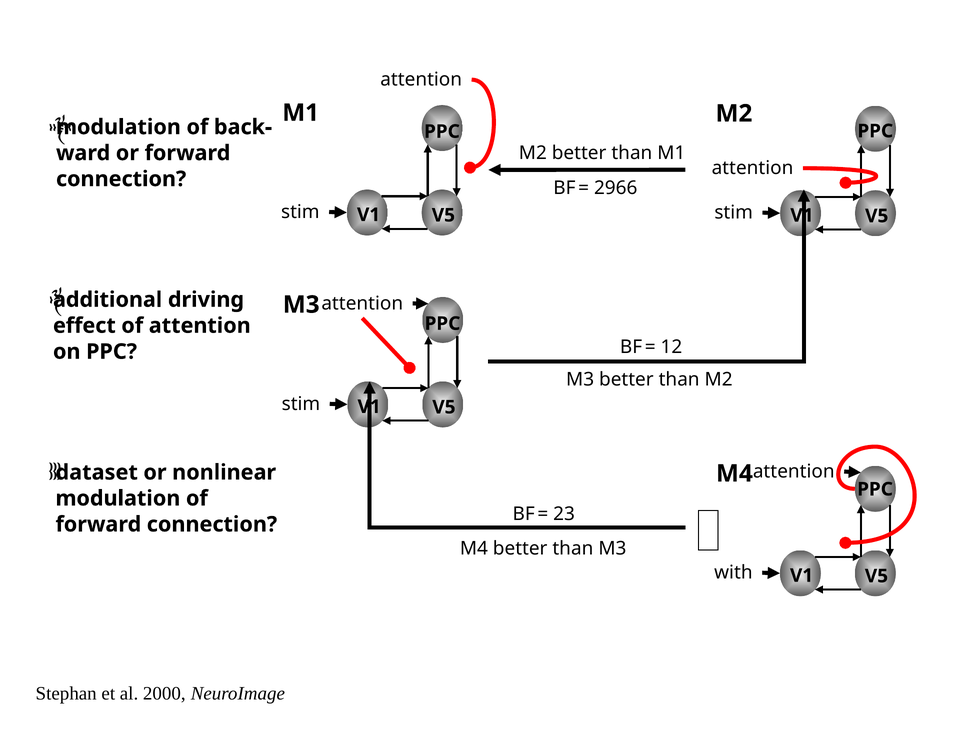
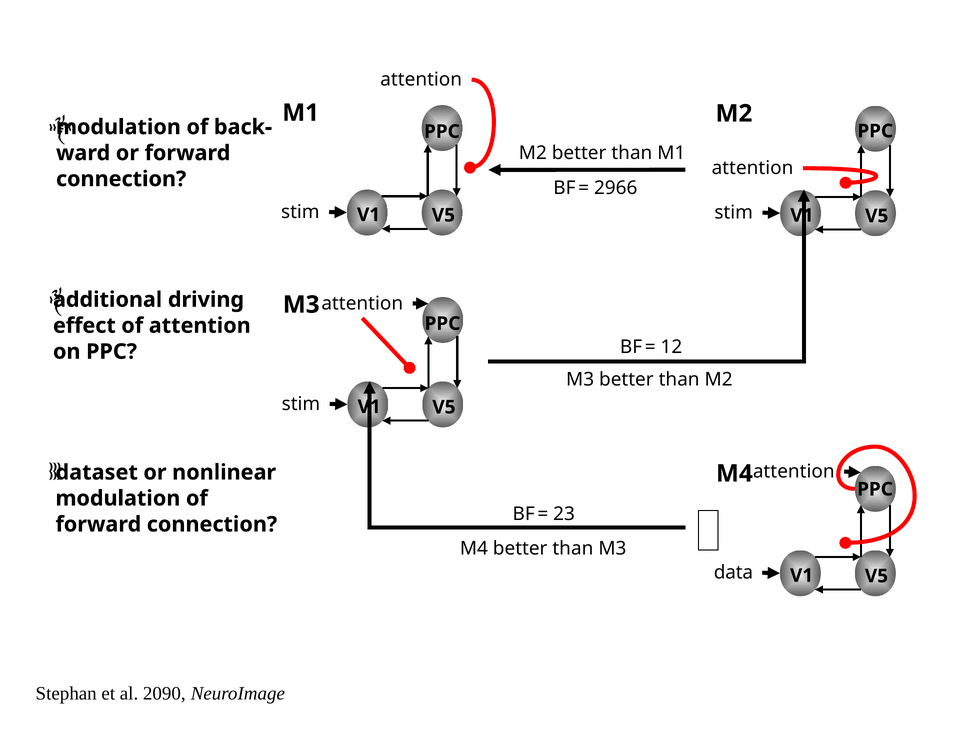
with: with -> data
2000: 2000 -> 2090
